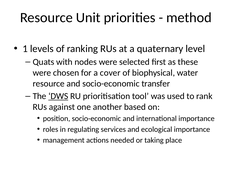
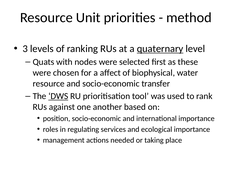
1: 1 -> 3
quaternary underline: none -> present
cover: cover -> affect
